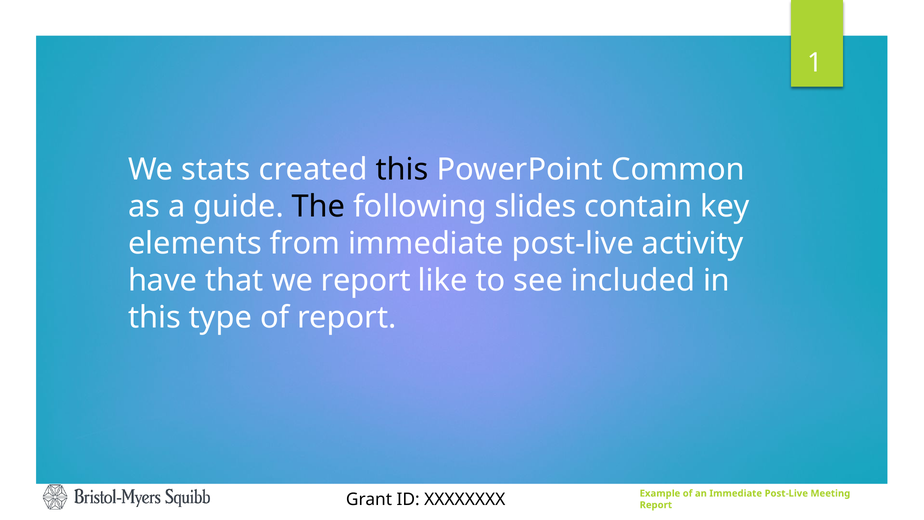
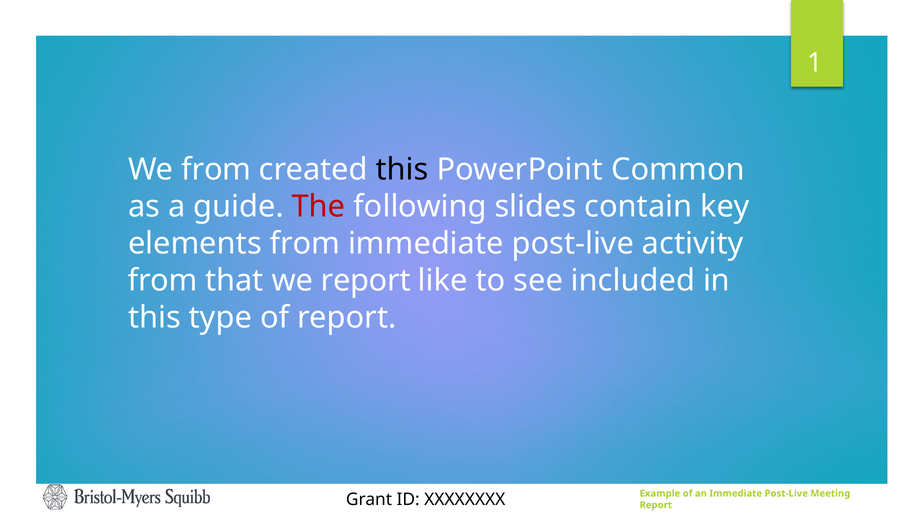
We stats: stats -> from
The colour: black -> red
have at (163, 280): have -> from
